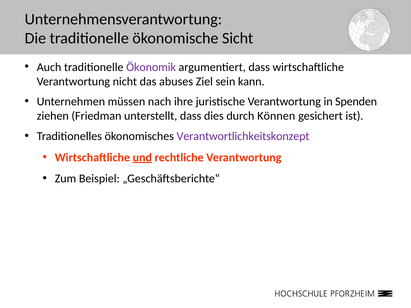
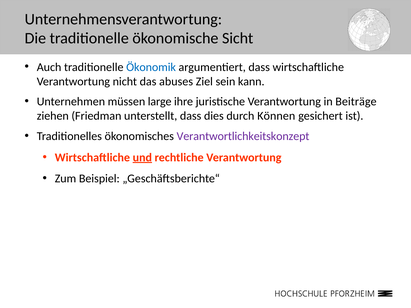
Ökonomik colour: purple -> blue
nach: nach -> large
Spenden: Spenden -> Beiträge
